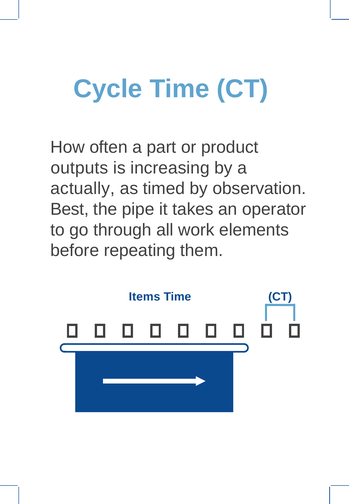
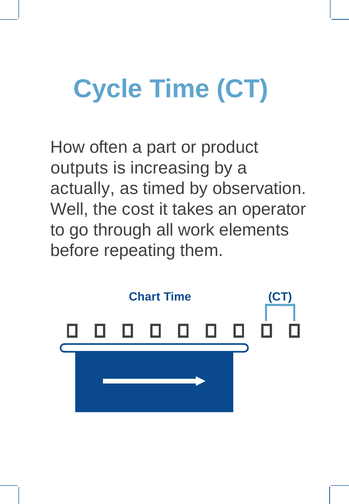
Best: Best -> Well
pipe: pipe -> cost
Items: Items -> Chart
